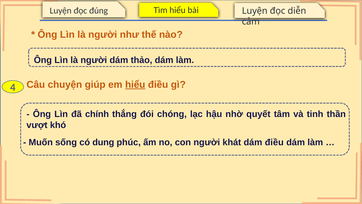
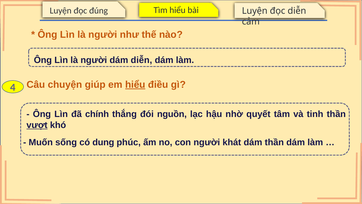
dám thảo: thảo -> diễn
chóng: chóng -> nguồn
vượt underline: none -> present
dám điều: điều -> thần
